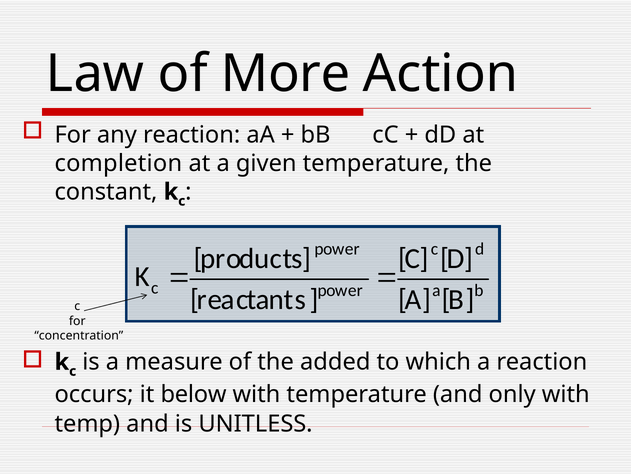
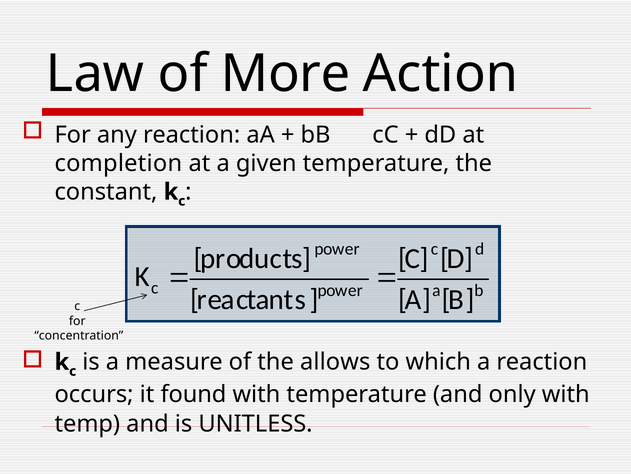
added: added -> allows
below: below -> found
